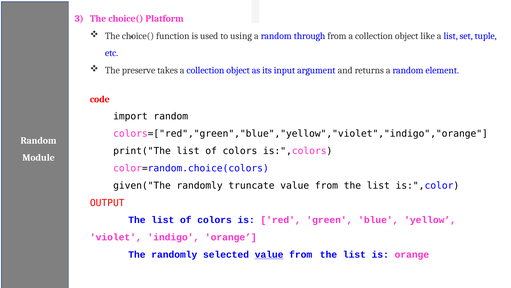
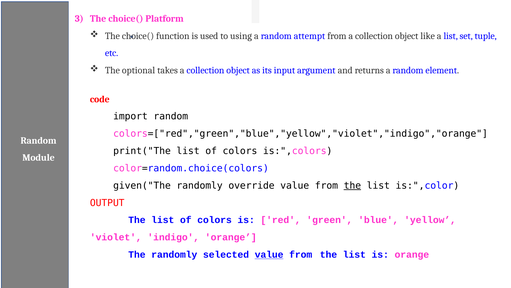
through: through -> attempt
preserve: preserve -> optional
truncate: truncate -> override
the at (352, 185) underline: none -> present
